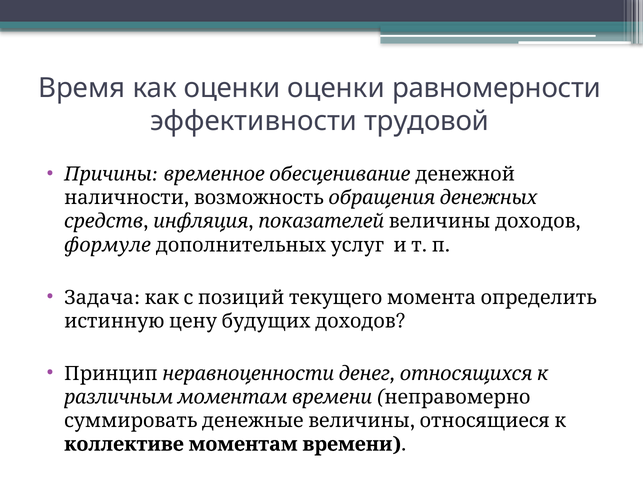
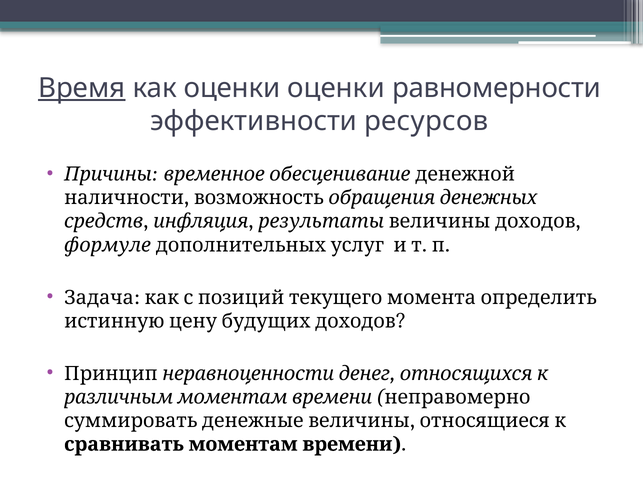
Время underline: none -> present
трудовой: трудовой -> ресурсов
показателей: показателей -> результаты
коллективе: коллективе -> сравнивать
